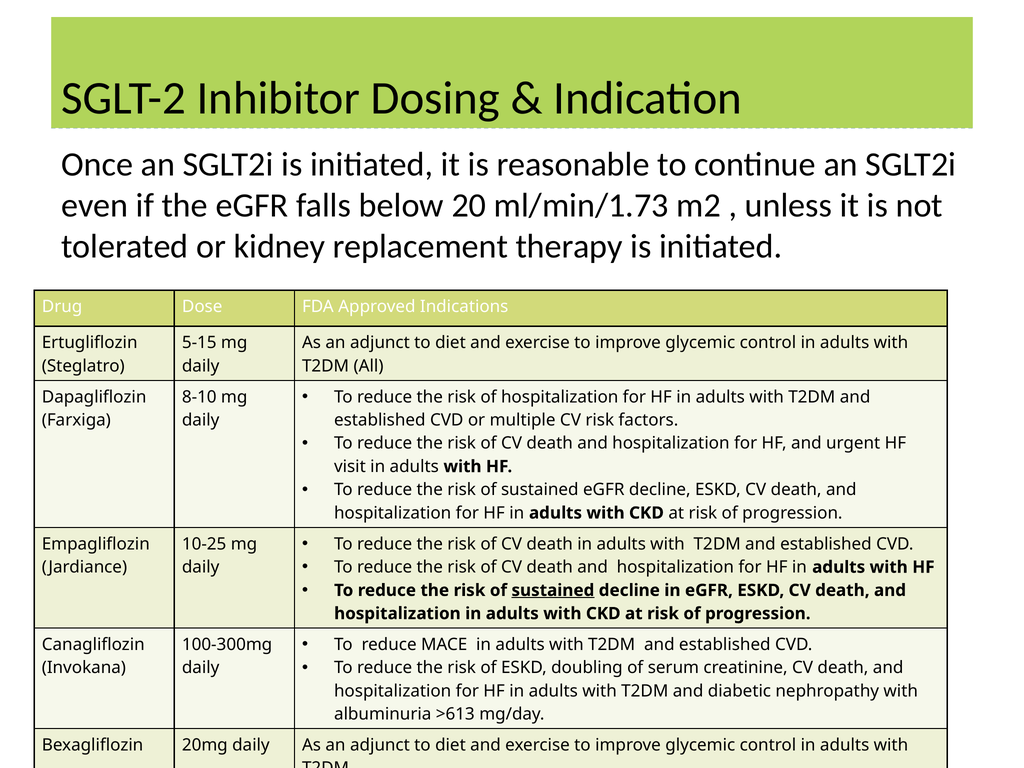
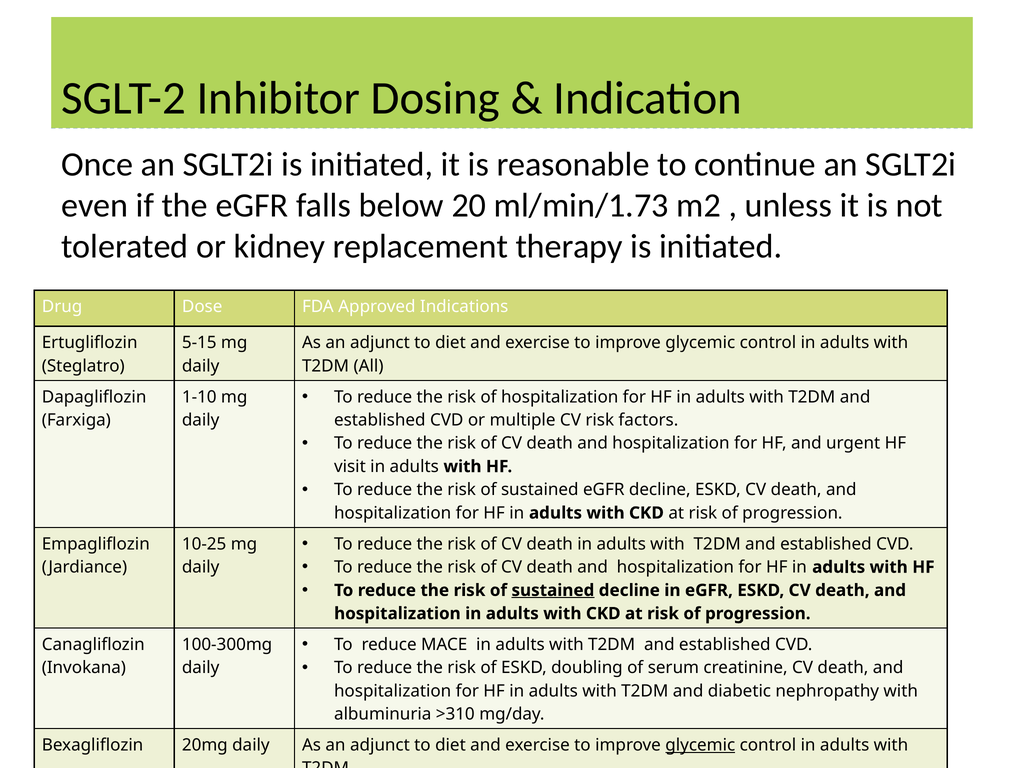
8-10: 8-10 -> 1-10
>613: >613 -> >310
glycemic at (700, 745) underline: none -> present
